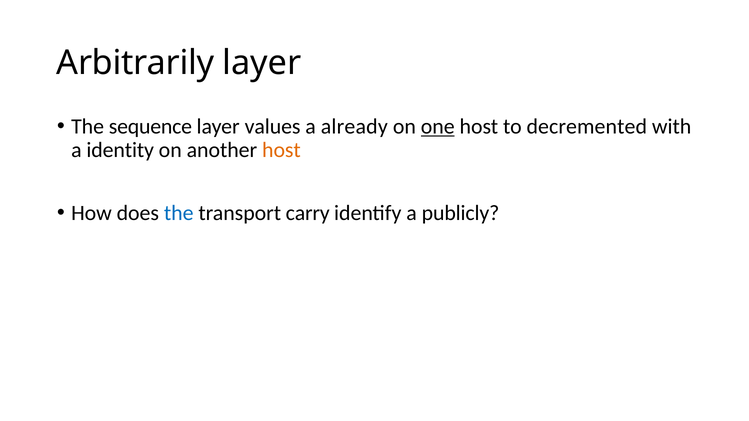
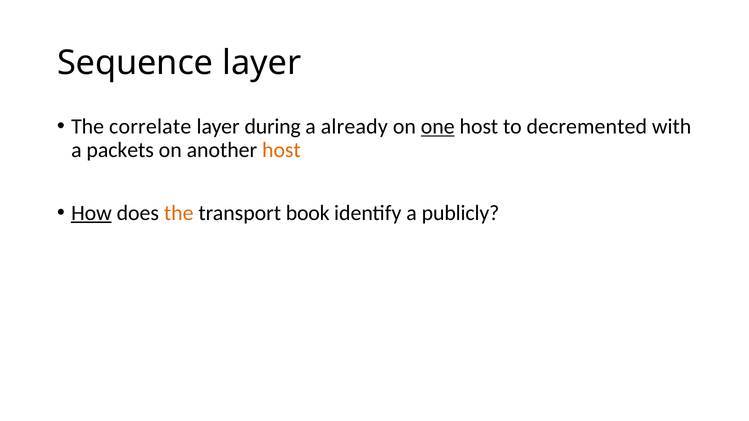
Arbitrarily: Arbitrarily -> Sequence
sequence: sequence -> correlate
values: values -> during
identity: identity -> packets
How underline: none -> present
the at (179, 213) colour: blue -> orange
carry: carry -> book
